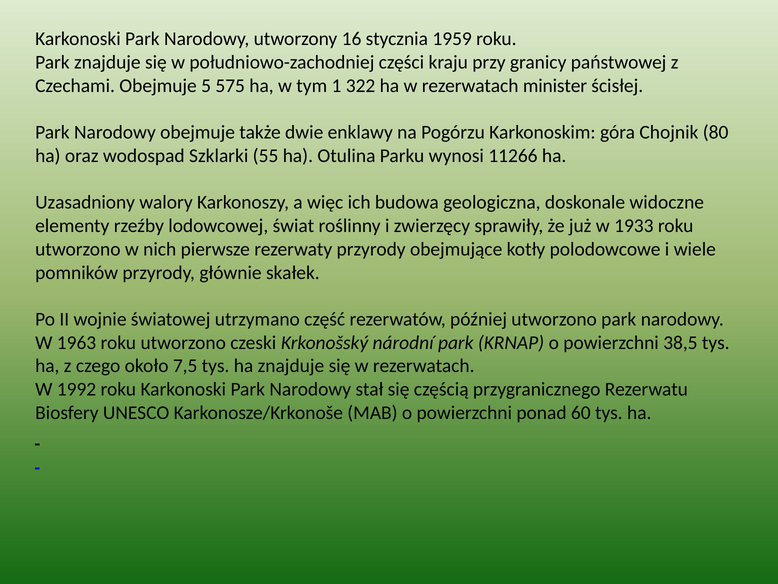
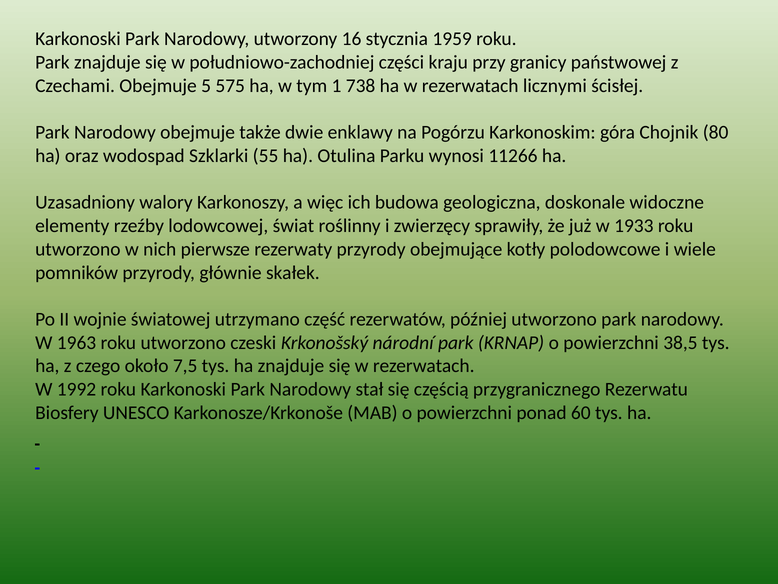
322: 322 -> 738
minister: minister -> licznymi
